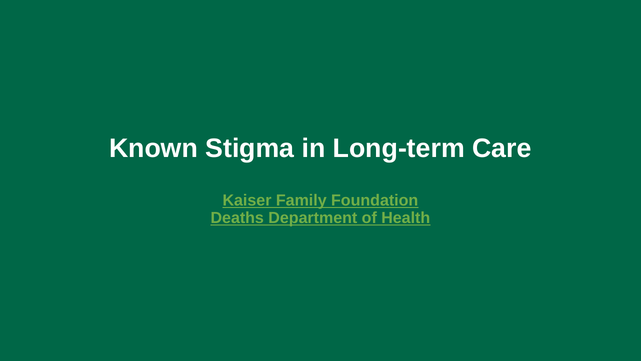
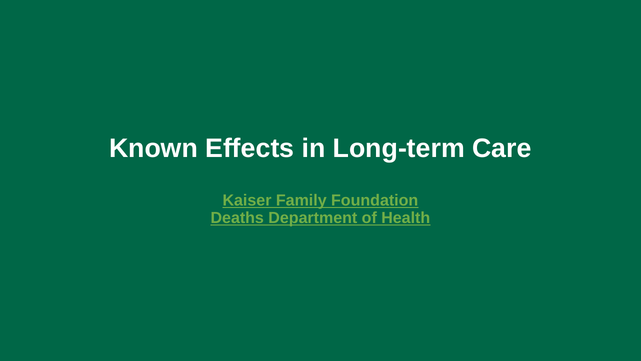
Stigma: Stigma -> Effects
